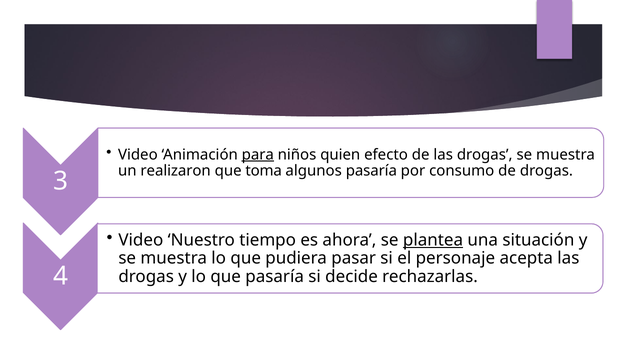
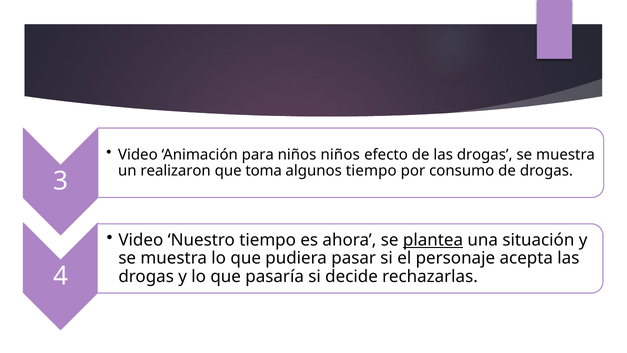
para underline: present -> none
niños quien: quien -> niños
algunos pasaría: pasaría -> tiempo
